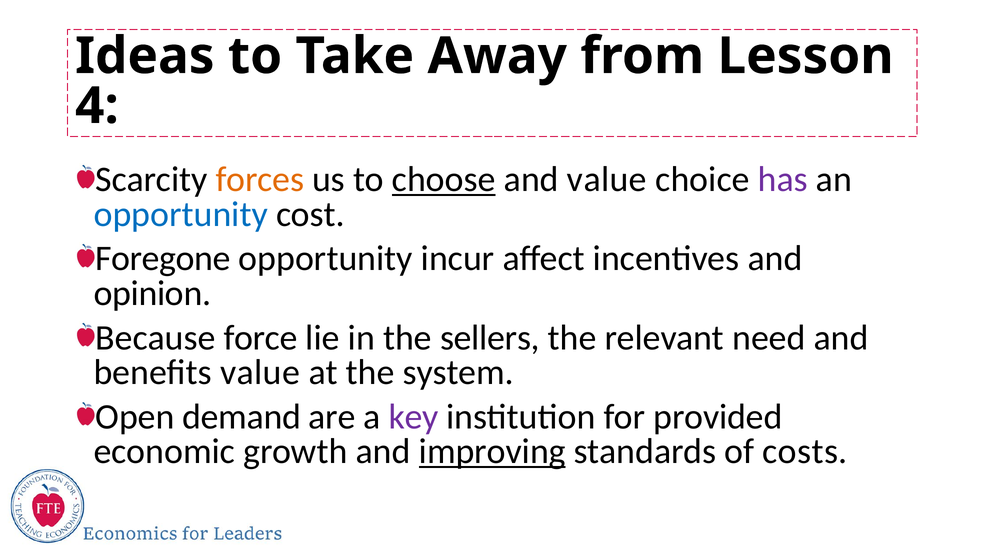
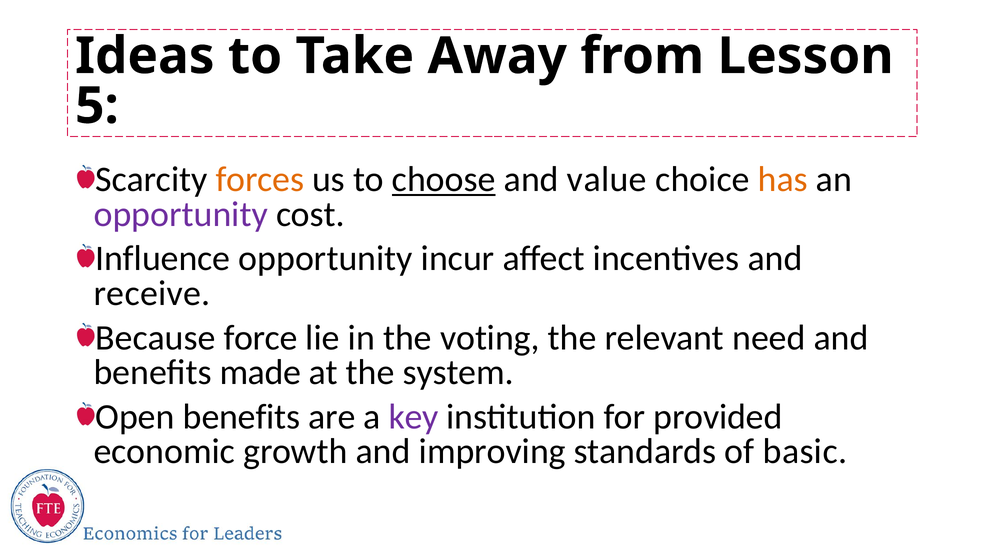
4: 4 -> 5
has colour: purple -> orange
opportunity at (181, 215) colour: blue -> purple
Foregone: Foregone -> Influence
opinion: opinion -> receive
sellers: sellers -> voting
benefits value: value -> made
Open demand: demand -> benefits
improving underline: present -> none
costs: costs -> basic
